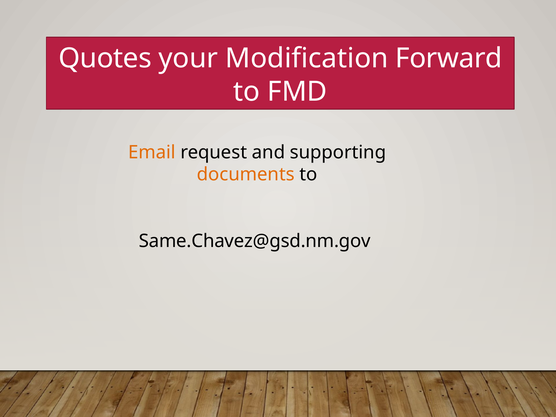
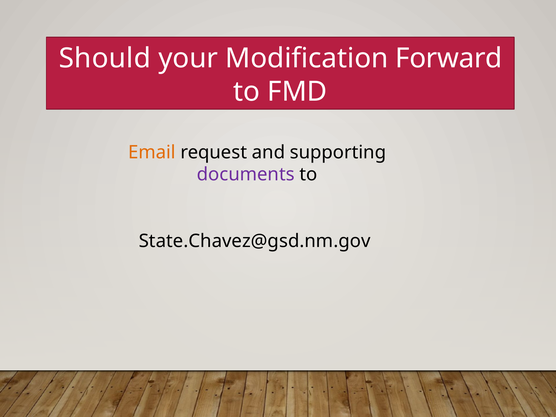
Quotes: Quotes -> Should
documents colour: orange -> purple
Same.Chavez@gsd.nm.gov: Same.Chavez@gsd.nm.gov -> State.Chavez@gsd.nm.gov
